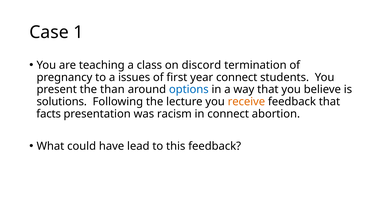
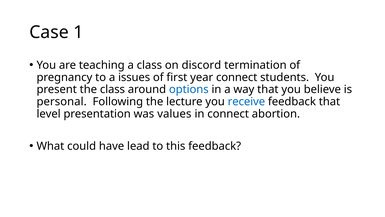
the than: than -> class
solutions: solutions -> personal
receive colour: orange -> blue
facts: facts -> level
racism: racism -> values
